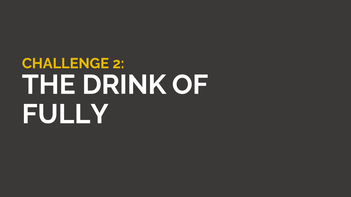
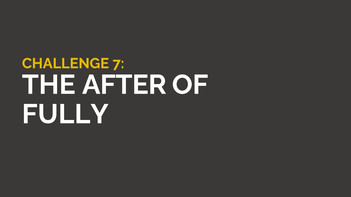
2: 2 -> 7
DRINK: DRINK -> AFTER
